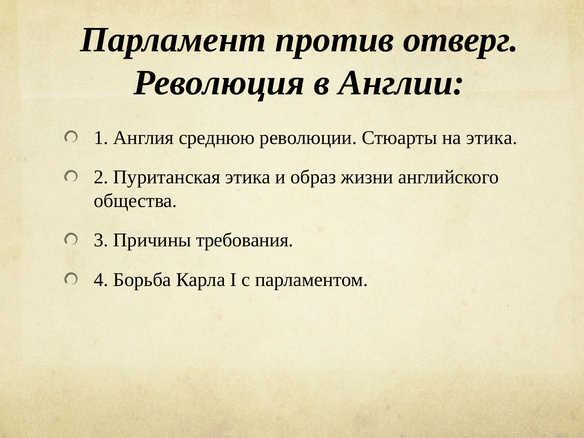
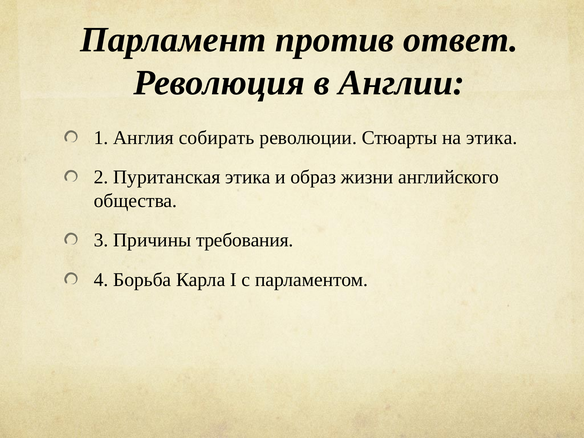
отверг: отверг -> ответ
среднюю: среднюю -> собирать
